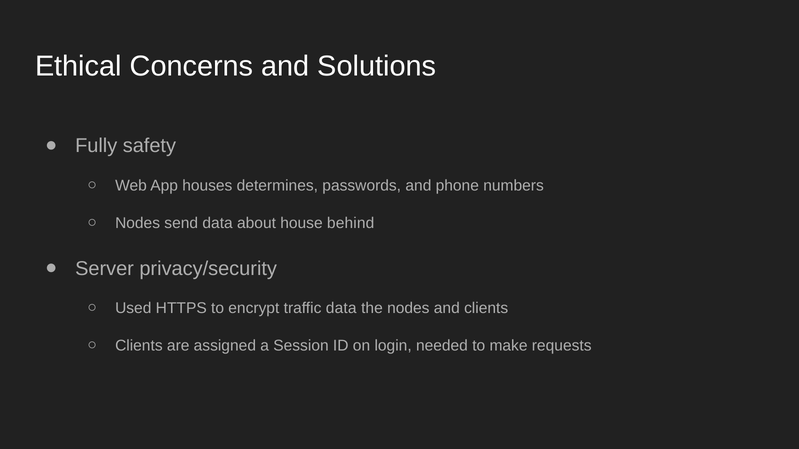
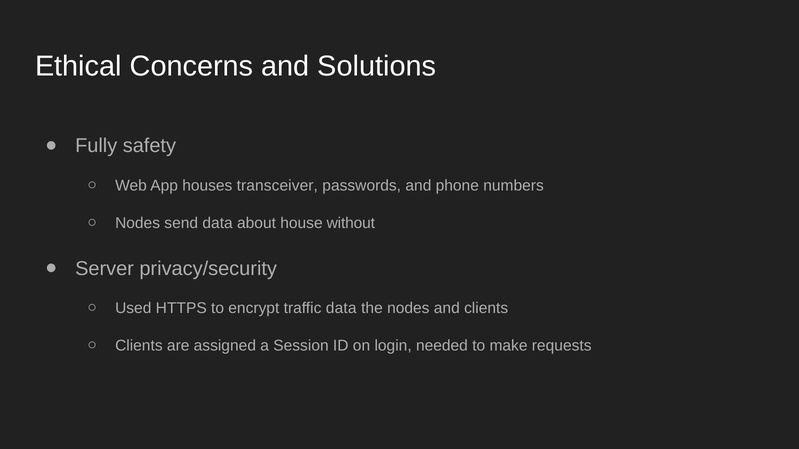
determines: determines -> transceiver
behind: behind -> without
